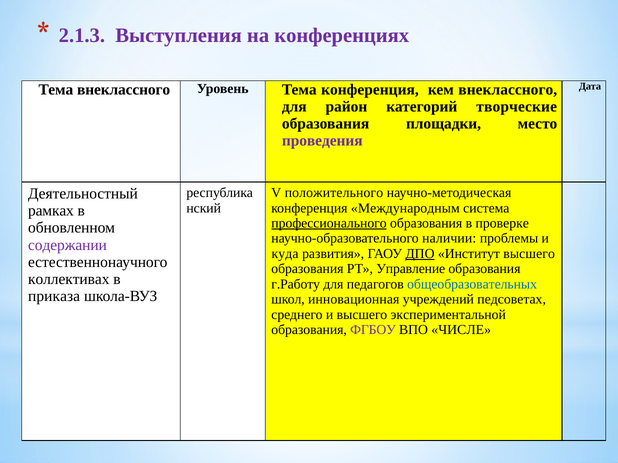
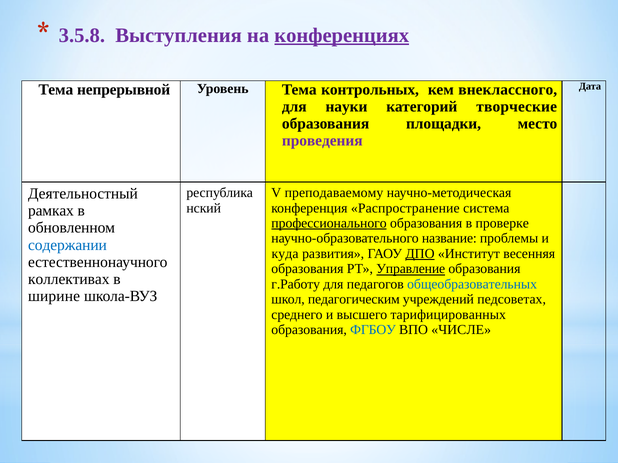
2.1.3: 2.1.3 -> 3.5.8
конференциях underline: none -> present
Тема внеклассного: внеклассного -> непрерывной
Тема конференция: конференция -> контрольных
район: район -> науки
положительного: положительного -> преподаваемому
Международным: Международным -> Распространение
наличии: наличии -> название
содержании colour: purple -> blue
Институт высшего: высшего -> весенняя
Управление underline: none -> present
приказа: приказа -> ширине
инновационная: инновационная -> педагогическим
экспериментальной: экспериментальной -> тарифицированных
ФГБОУ colour: purple -> blue
